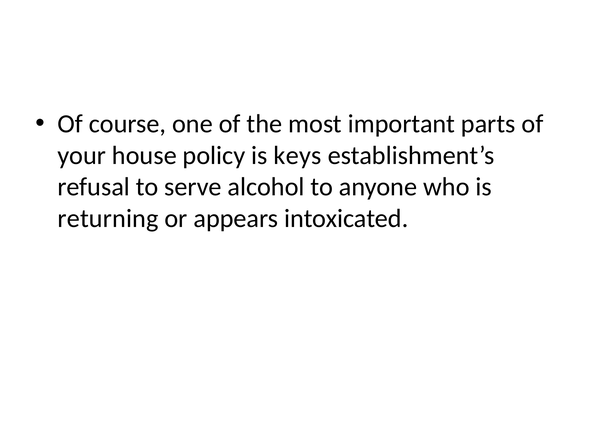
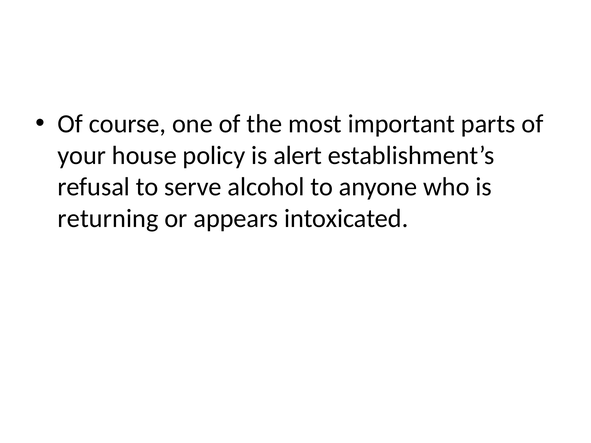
keys: keys -> alert
